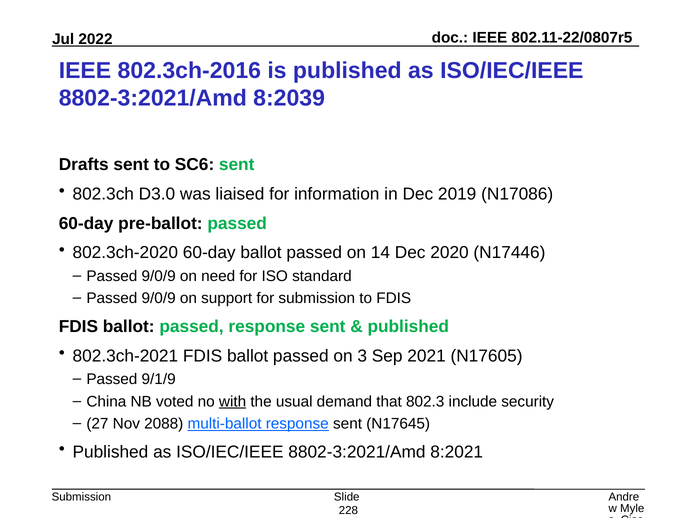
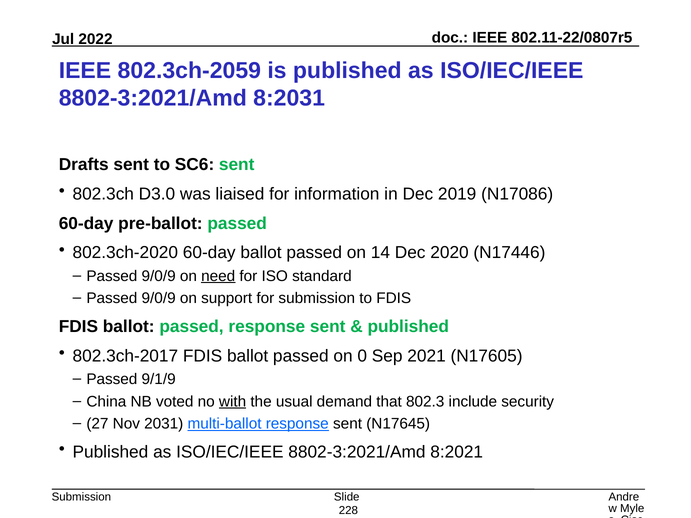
802.3ch-2016: 802.3ch-2016 -> 802.3ch-2059
8:2039: 8:2039 -> 8:2031
need underline: none -> present
802.3ch-2021: 802.3ch-2021 -> 802.3ch-2017
3: 3 -> 0
2088: 2088 -> 2031
